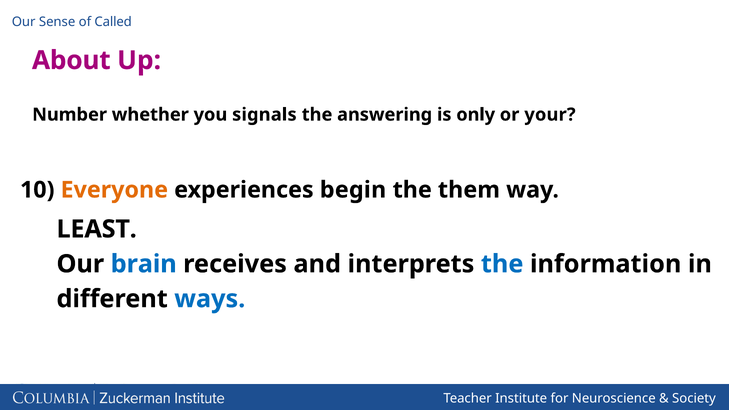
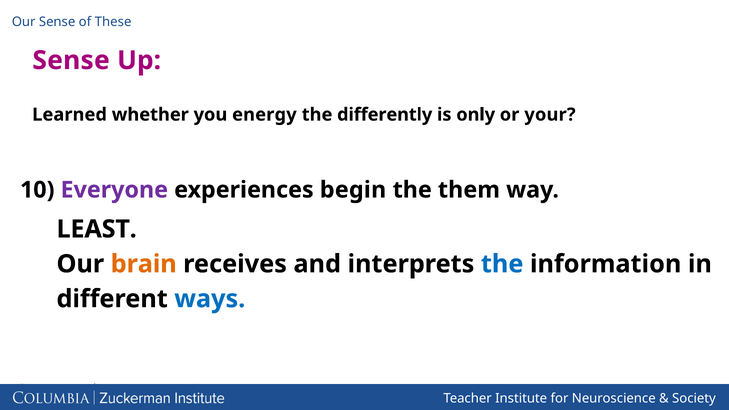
Called: Called -> These
About at (71, 60): About -> Sense
Number: Number -> Learned
signals: signals -> energy
answering: answering -> differently
Everyone colour: orange -> purple
brain colour: blue -> orange
